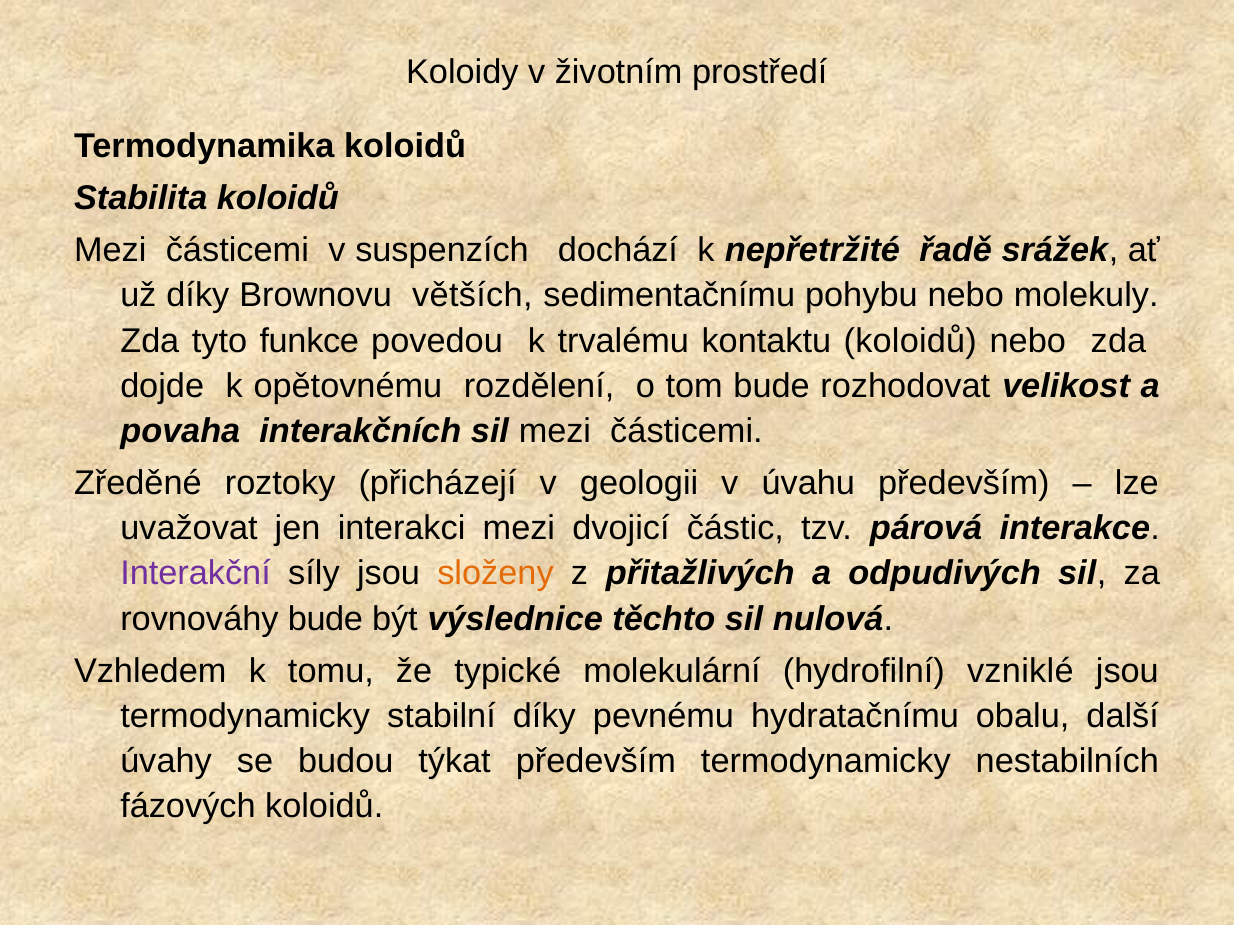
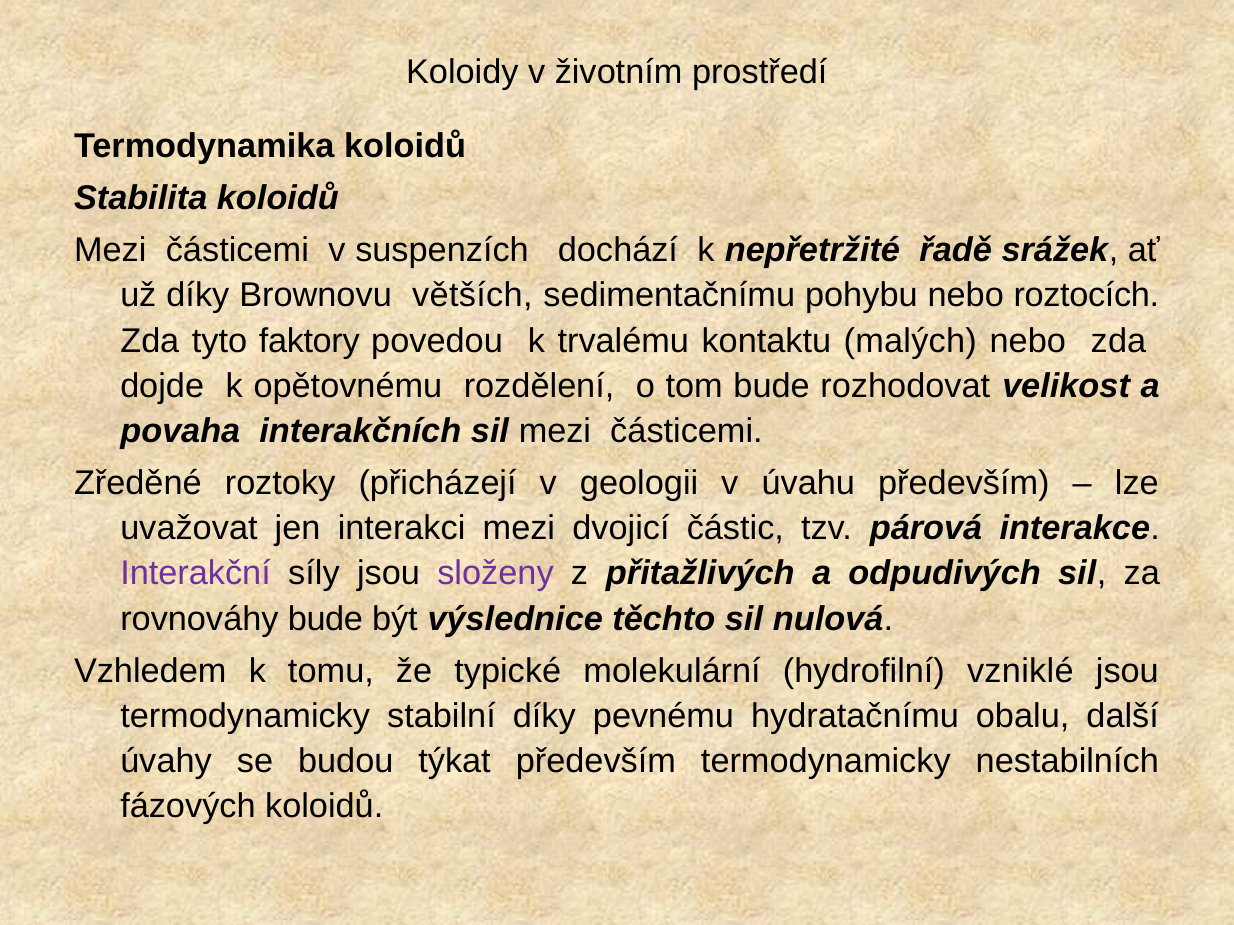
molekuly: molekuly -> roztocích
funkce: funkce -> faktory
kontaktu koloidů: koloidů -> malých
složeny colour: orange -> purple
